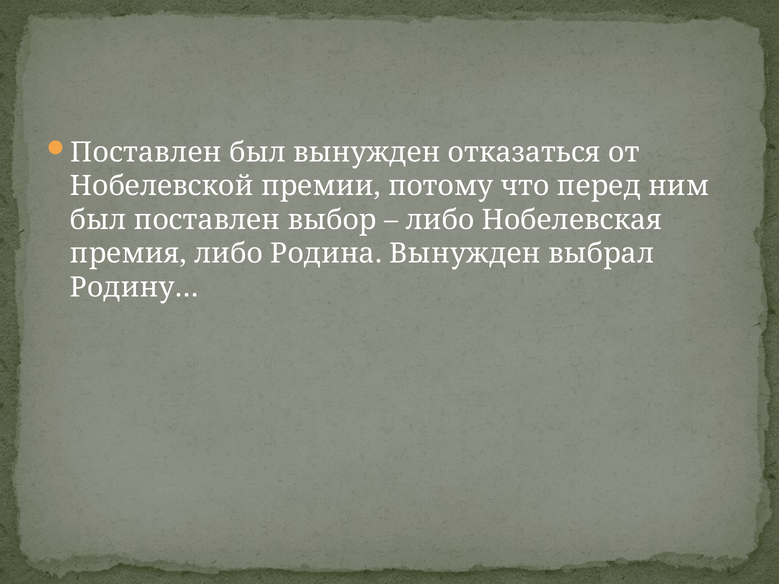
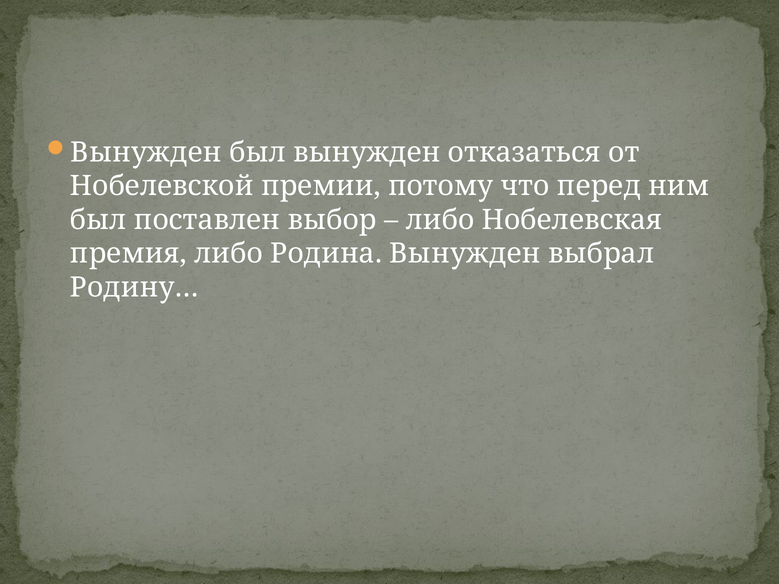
Поставлен at (146, 153): Поставлен -> Вынужден
